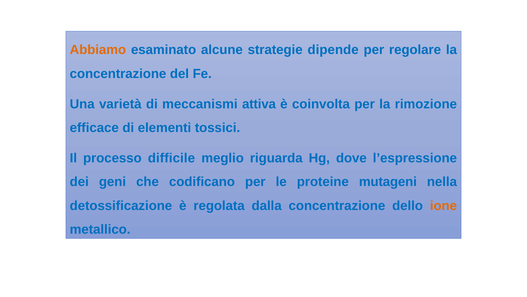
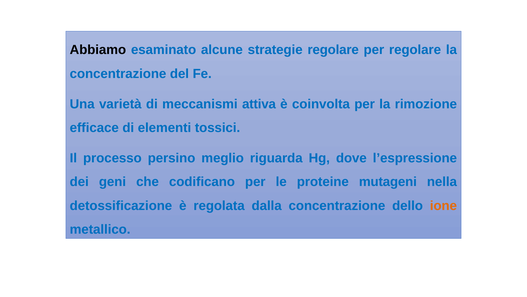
Abbiamo colour: orange -> black
strategie dipende: dipende -> regolare
difficile: difficile -> persino
